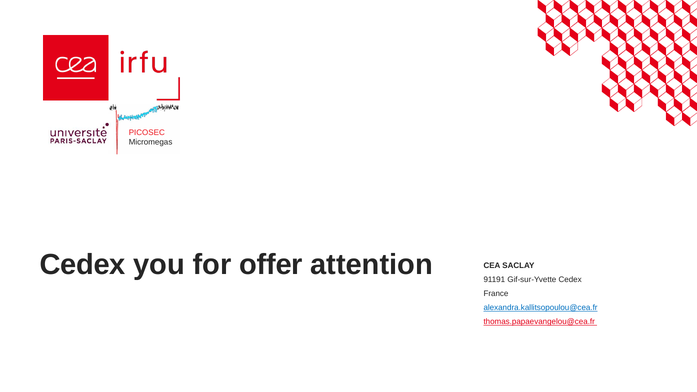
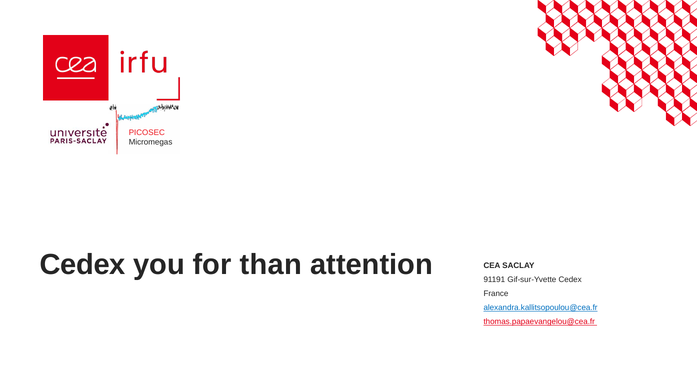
offer: offer -> than
